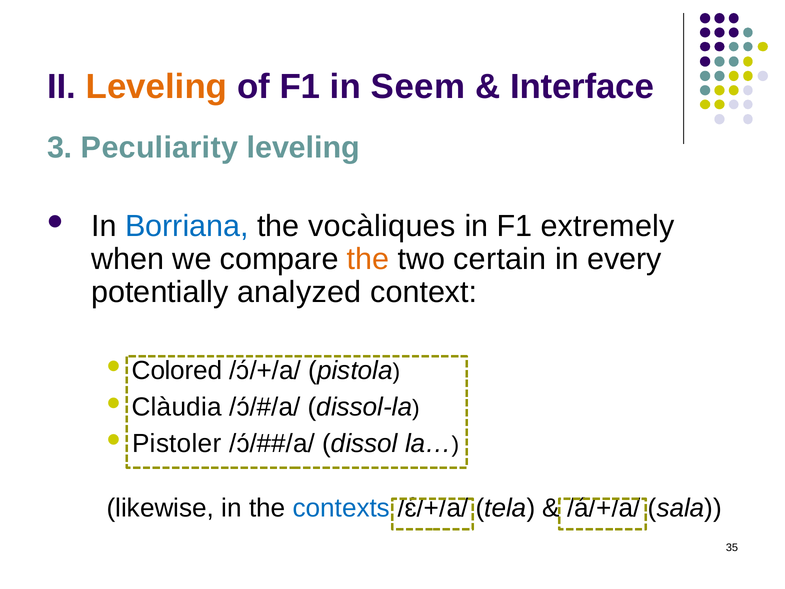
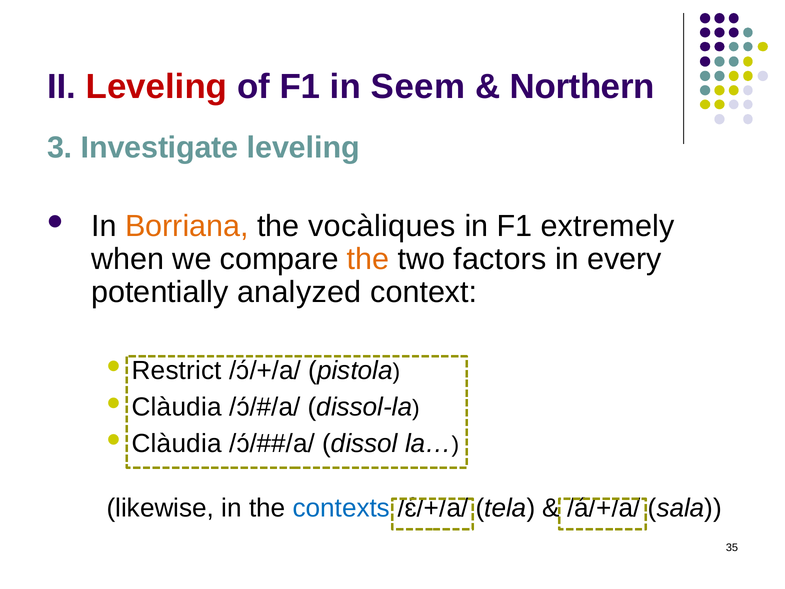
Leveling at (156, 87) colour: orange -> red
Interface: Interface -> Northern
Peculiarity: Peculiarity -> Investigate
Borriana colour: blue -> orange
certain: certain -> factors
Colored: Colored -> Restrict
Pistoler at (177, 444): Pistoler -> Clàudia
